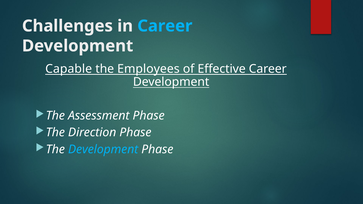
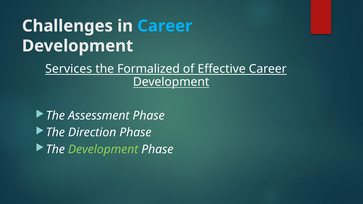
Capable: Capable -> Services
Employees: Employees -> Formalized
Development at (103, 149) colour: light blue -> light green
